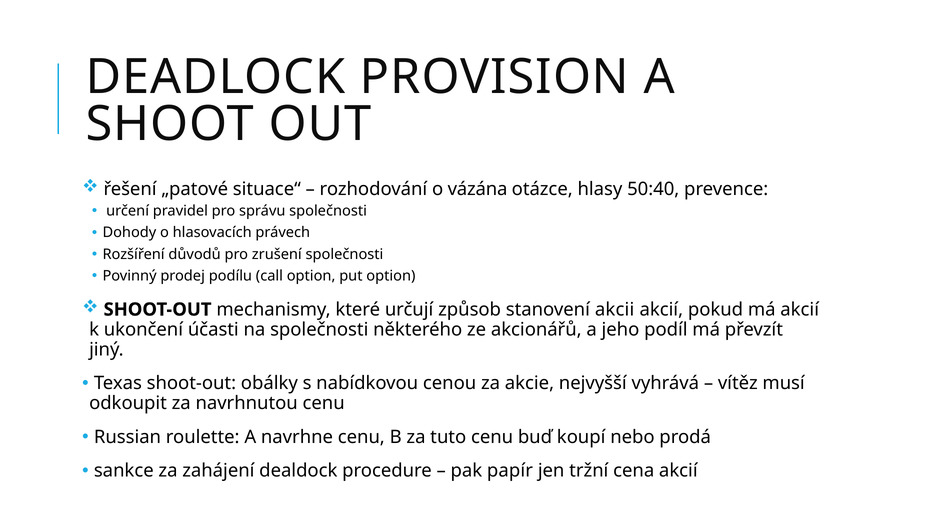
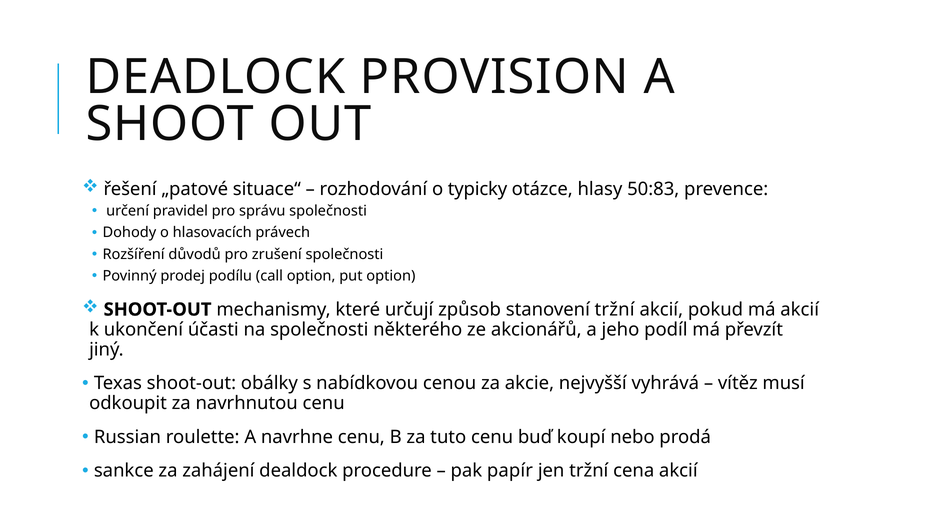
vázána: vázána -> typicky
50:40: 50:40 -> 50:83
stanovení akcii: akcii -> tržní
